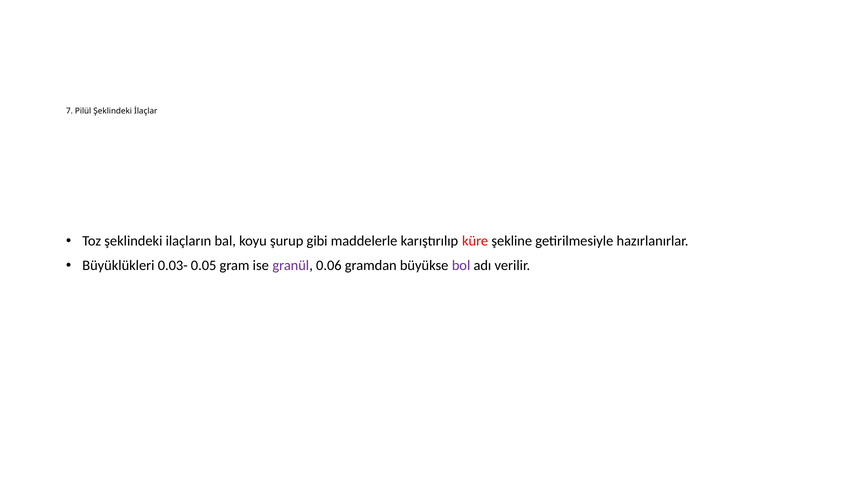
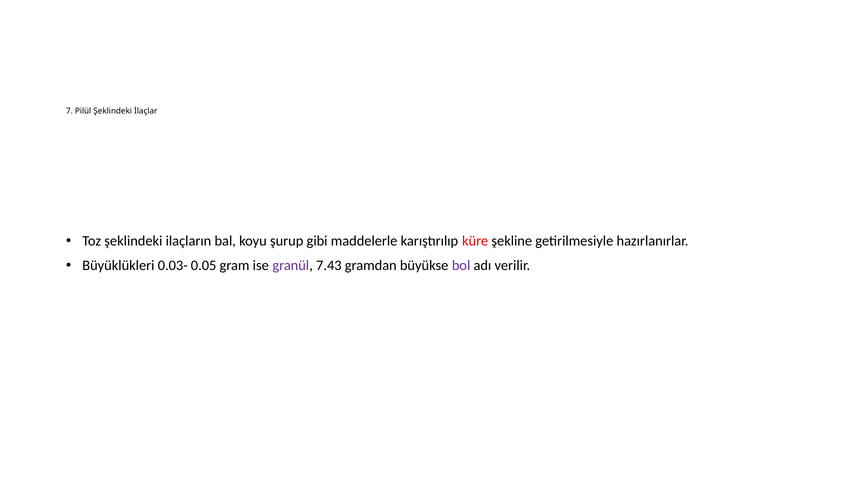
0.06: 0.06 -> 7.43
